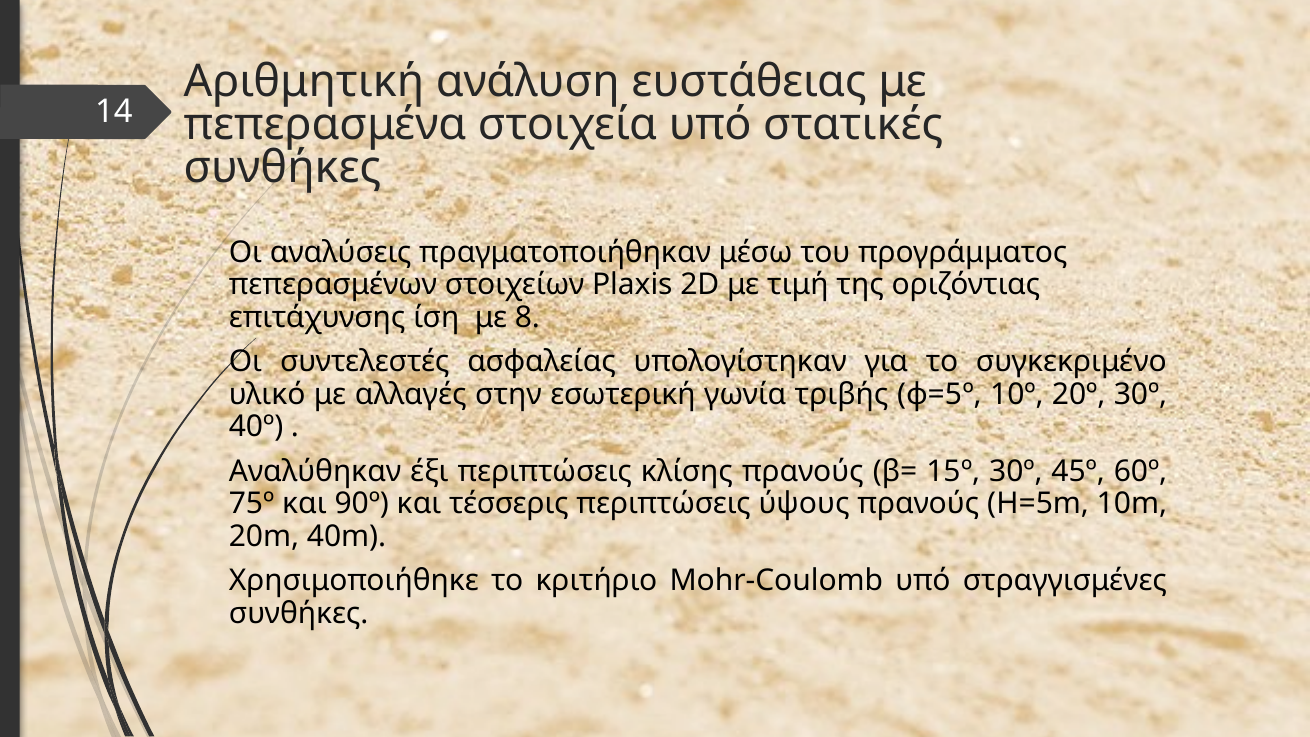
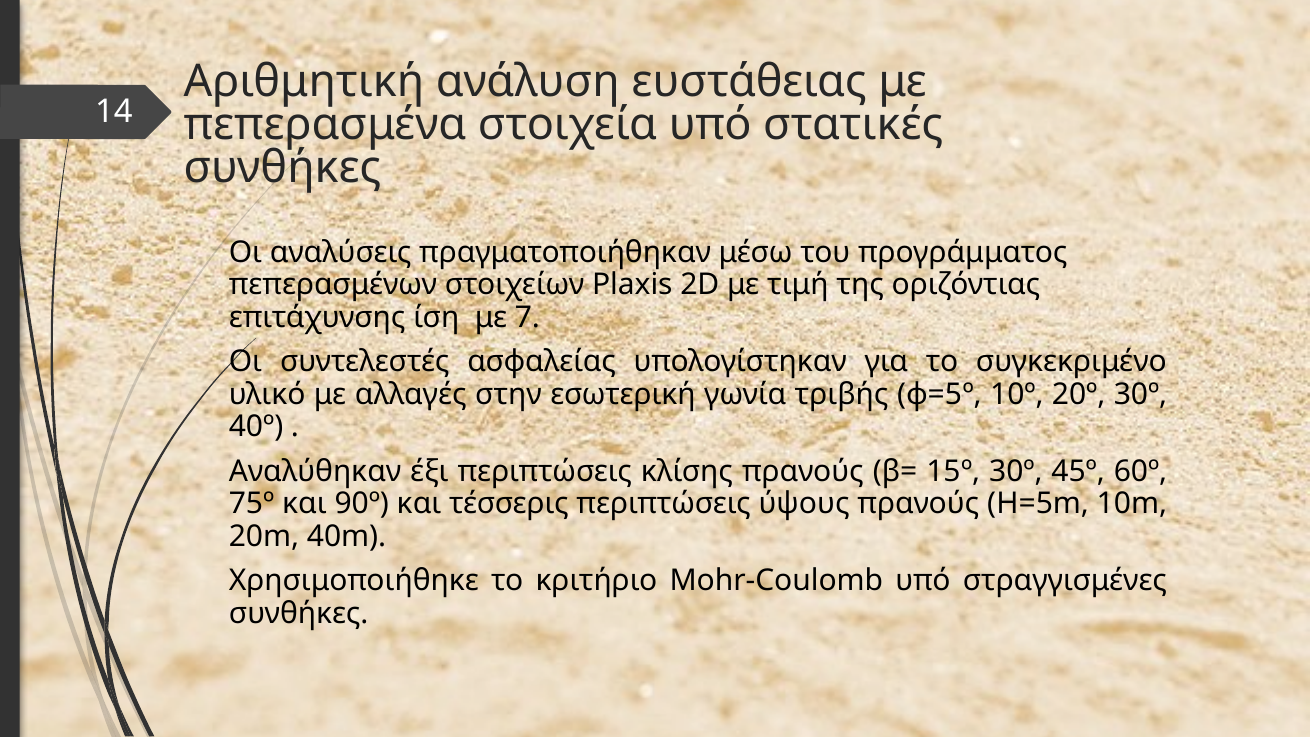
8: 8 -> 7
